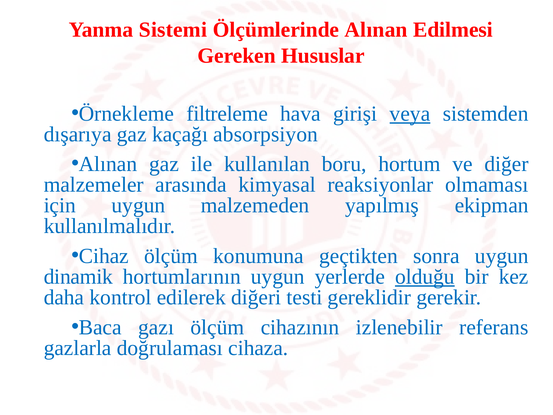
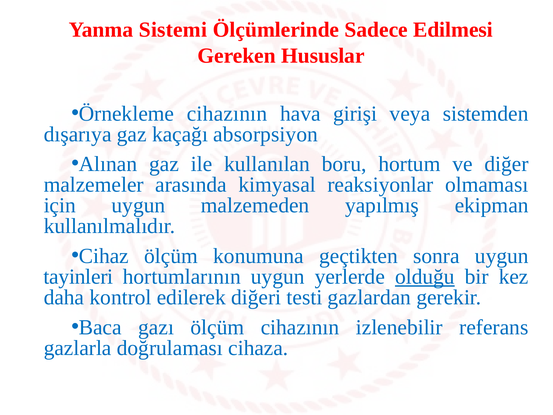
Ölçümlerinde Alınan: Alınan -> Sadece
Örnekleme filtreleme: filtreleme -> cihazının
veya underline: present -> none
dinamik: dinamik -> tayinleri
gereklidir: gereklidir -> gazlardan
